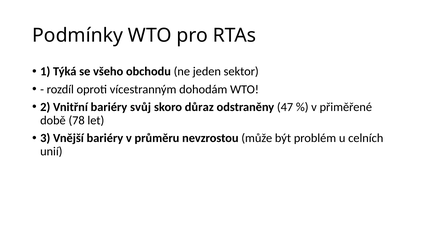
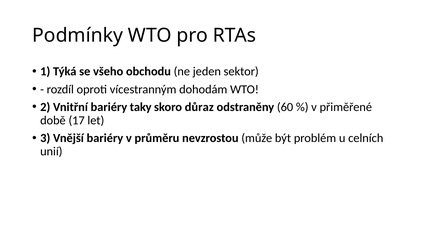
svůj: svůj -> taky
47: 47 -> 60
78: 78 -> 17
